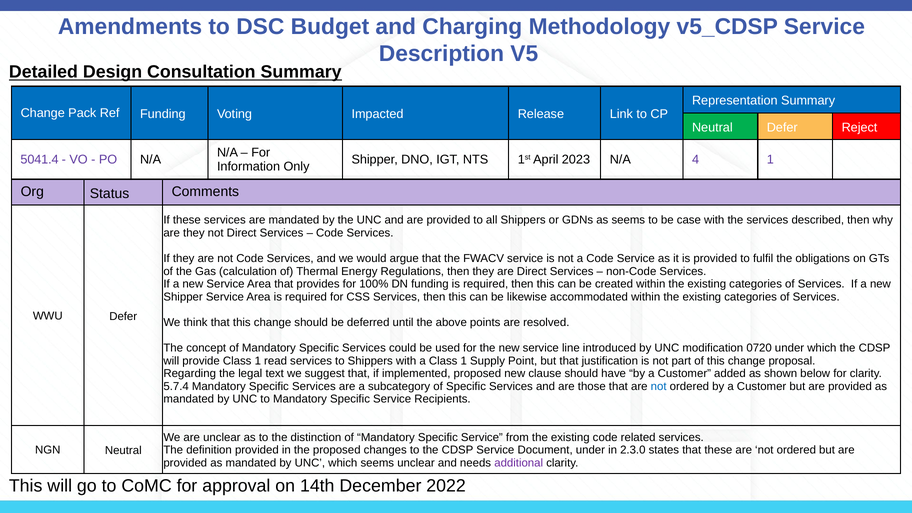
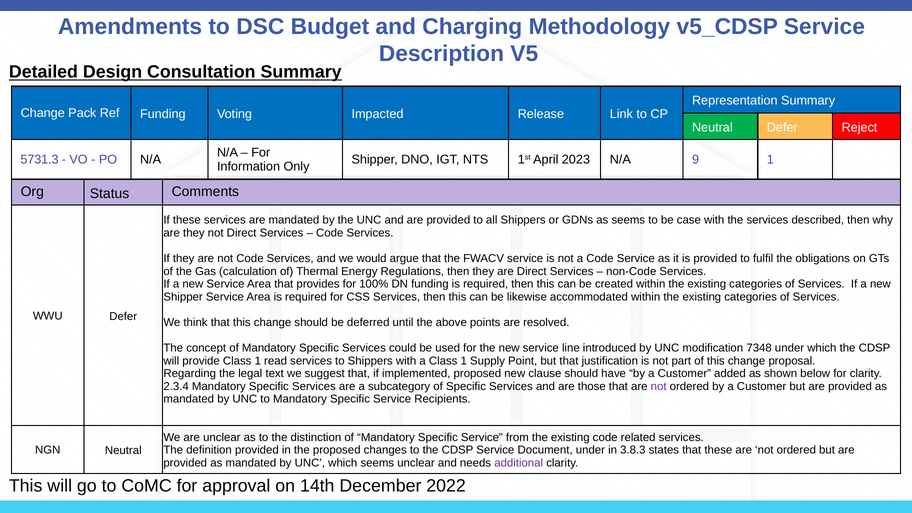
5041.4: 5041.4 -> 5731.3
4: 4 -> 9
0720: 0720 -> 7348
5.7.4: 5.7.4 -> 2.3.4
not at (659, 386) colour: blue -> purple
2.3.0: 2.3.0 -> 3.8.3
